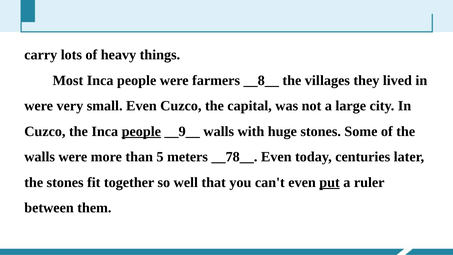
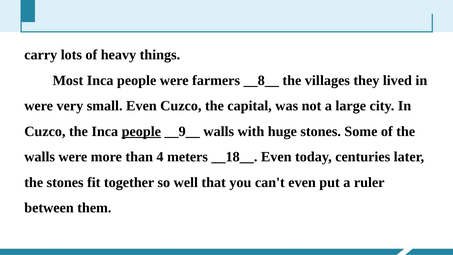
5: 5 -> 4
__78__: __78__ -> __18__
put underline: present -> none
